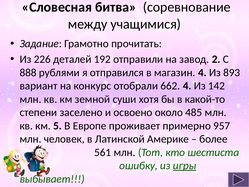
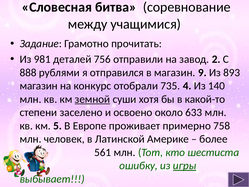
226: 226 -> 981
192: 192 -> 756
магазин 4: 4 -> 9
вариант at (39, 86): вариант -> магазин
662: 662 -> 735
142: 142 -> 140
земной underline: none -> present
485: 485 -> 633
957: 957 -> 758
